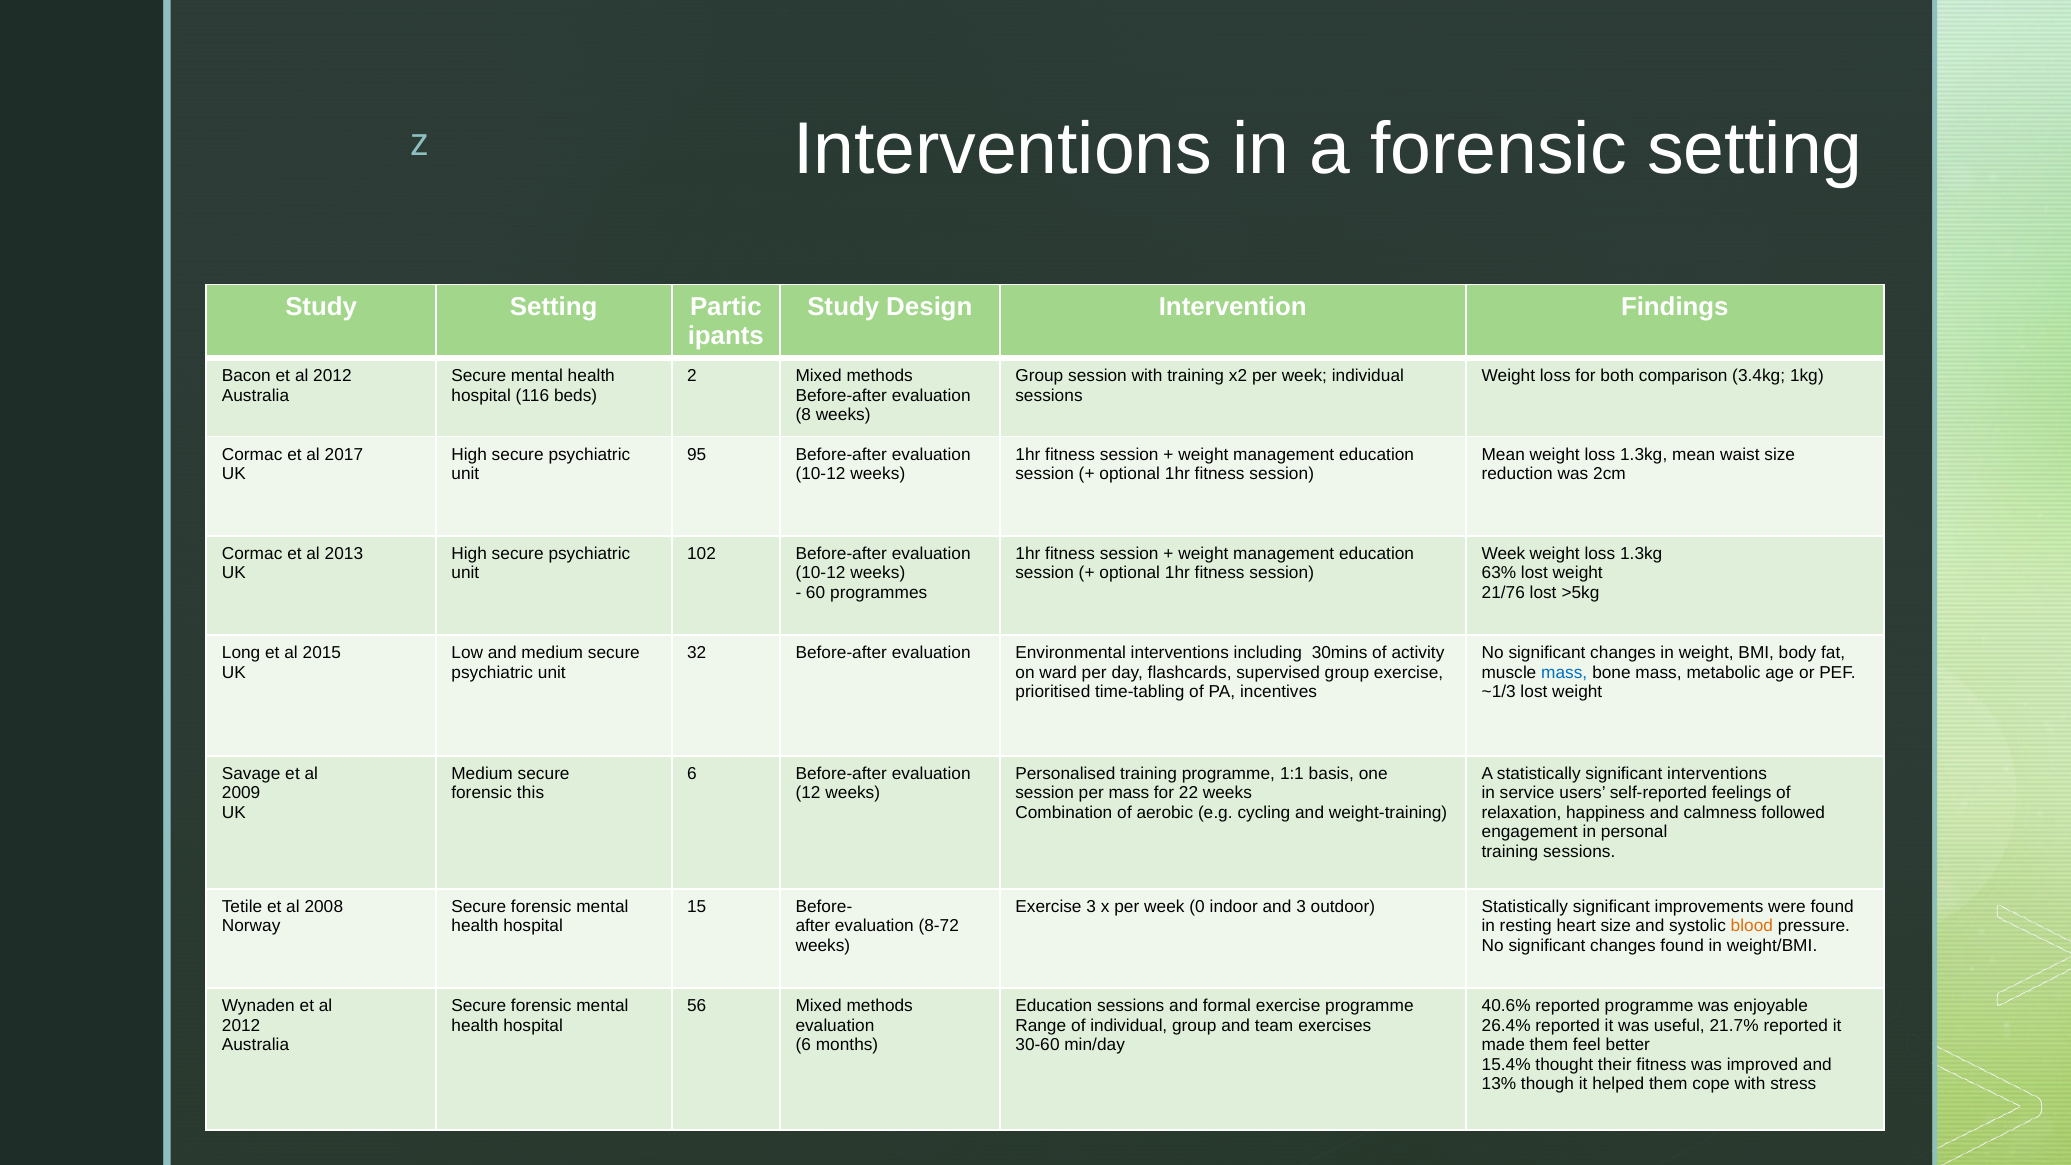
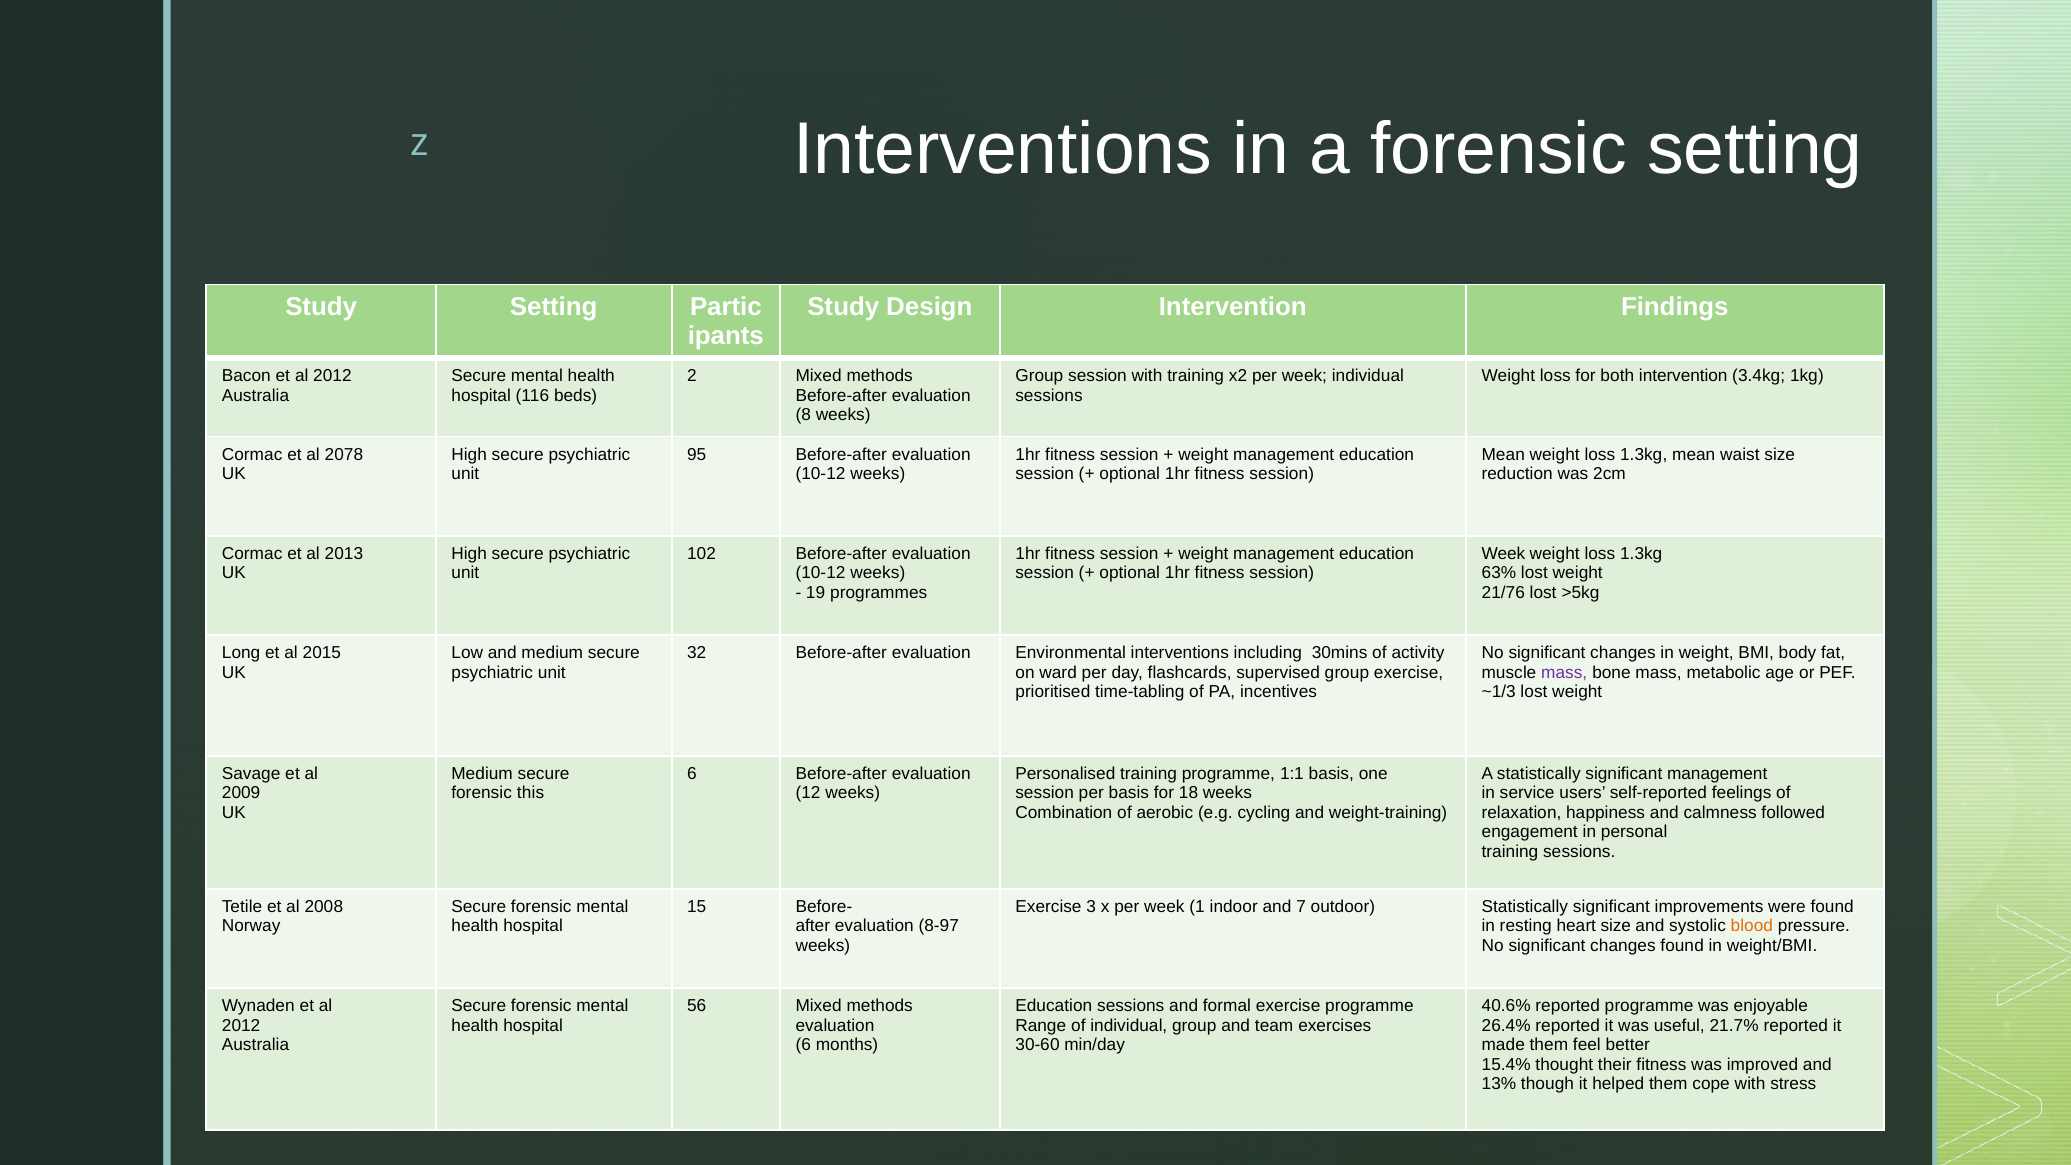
both comparison: comparison -> intervention
2017: 2017 -> 2078
60: 60 -> 19
mass at (1564, 672) colour: blue -> purple
significant interventions: interventions -> management
per mass: mass -> basis
22: 22 -> 18
0: 0 -> 1
and 3: 3 -> 7
8-72: 8-72 -> 8-97
